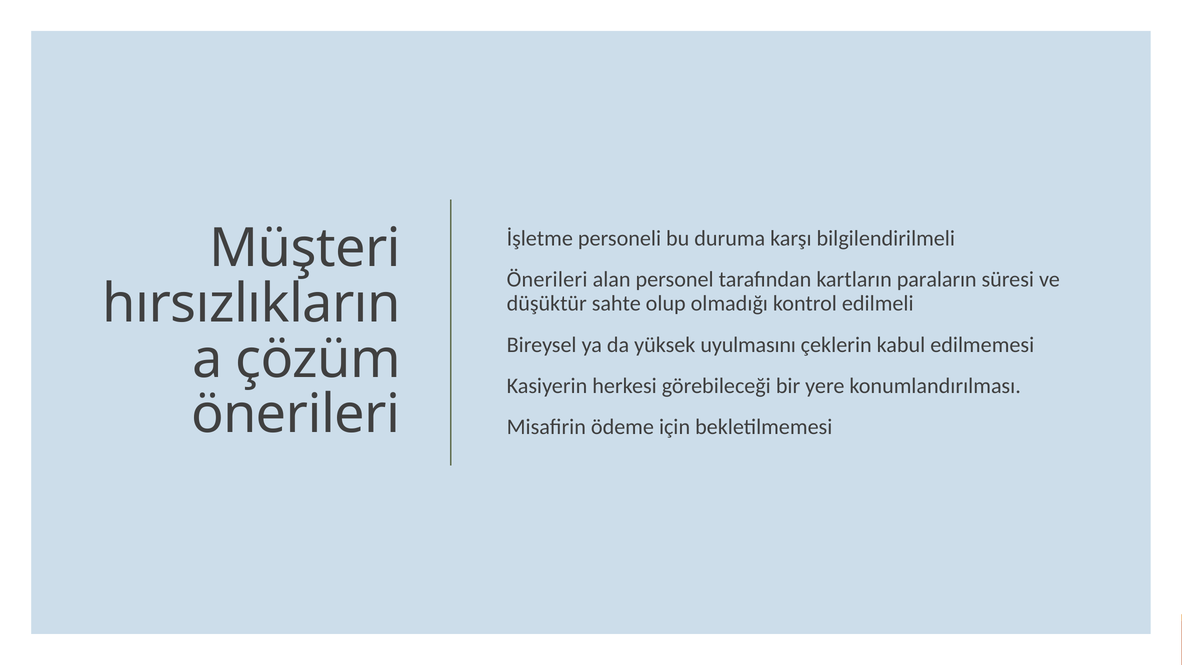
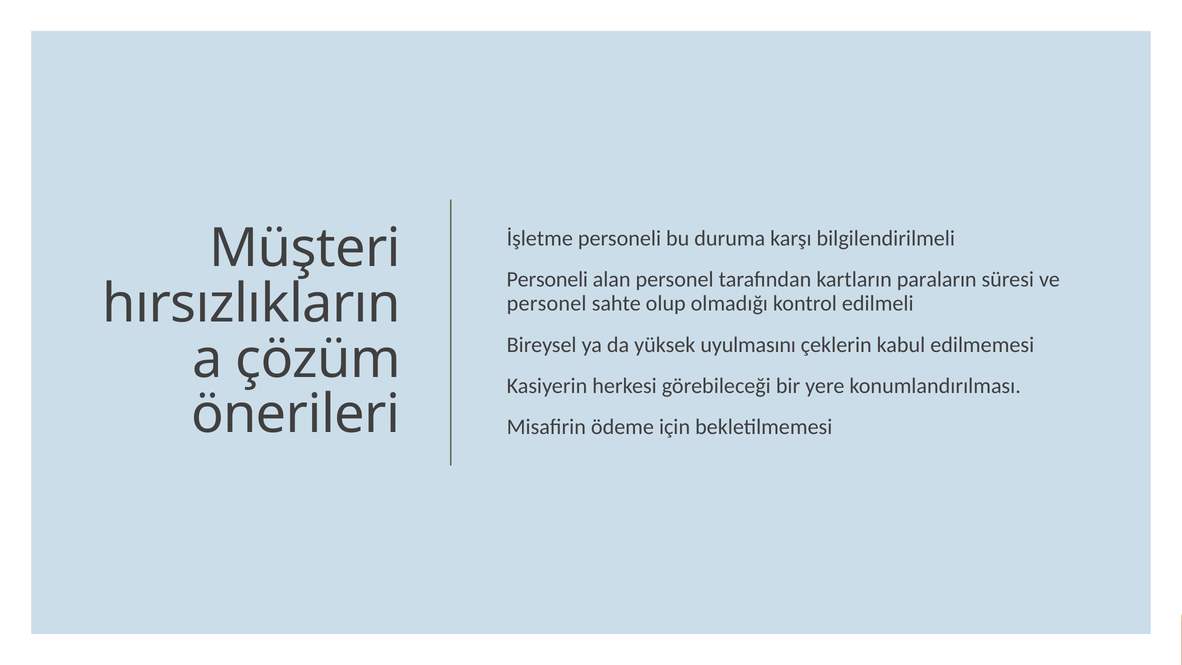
Önerileri at (547, 280): Önerileri -> Personeli
düşüktür at (547, 303): düşüktür -> personel
